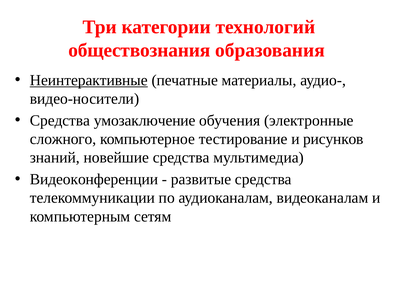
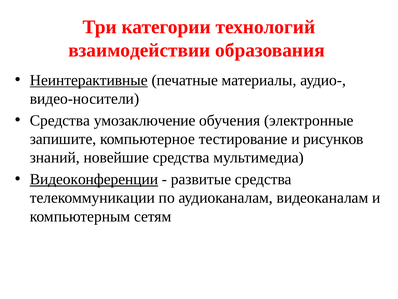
обществознания: обществознания -> взаимодействии
сложного: сложного -> запишите
Видеоконференции underline: none -> present
